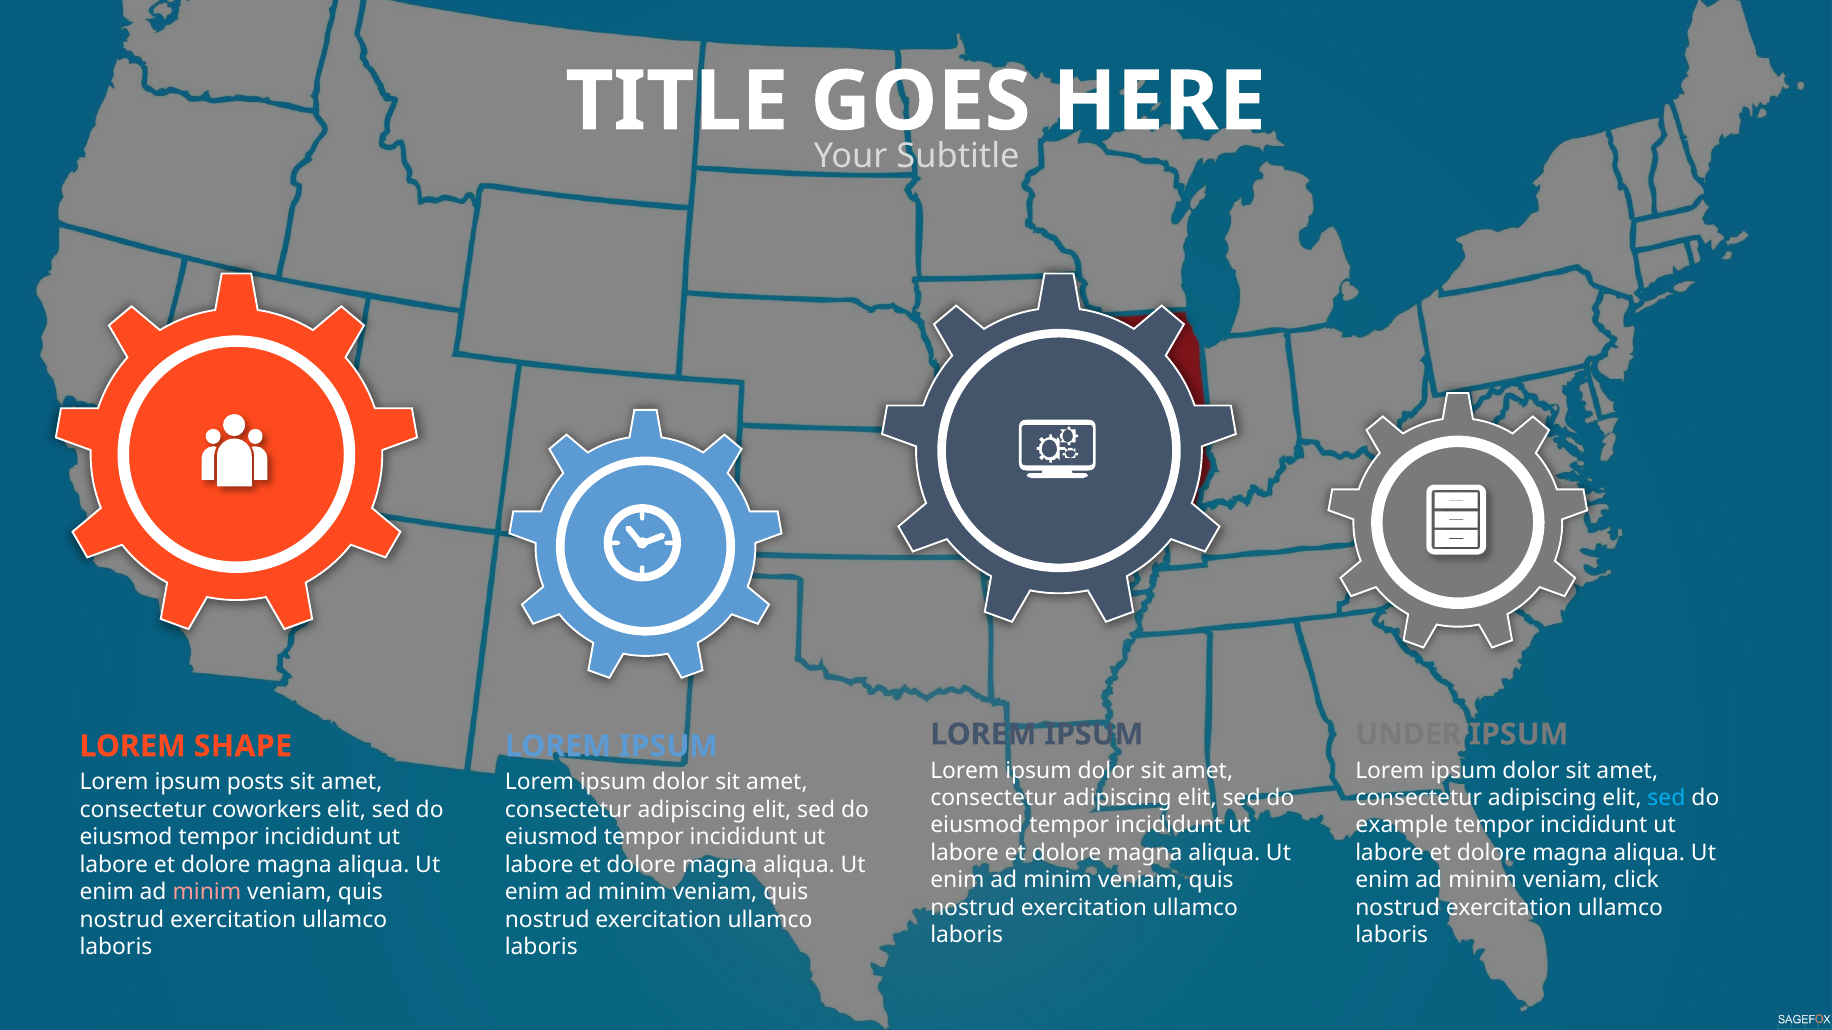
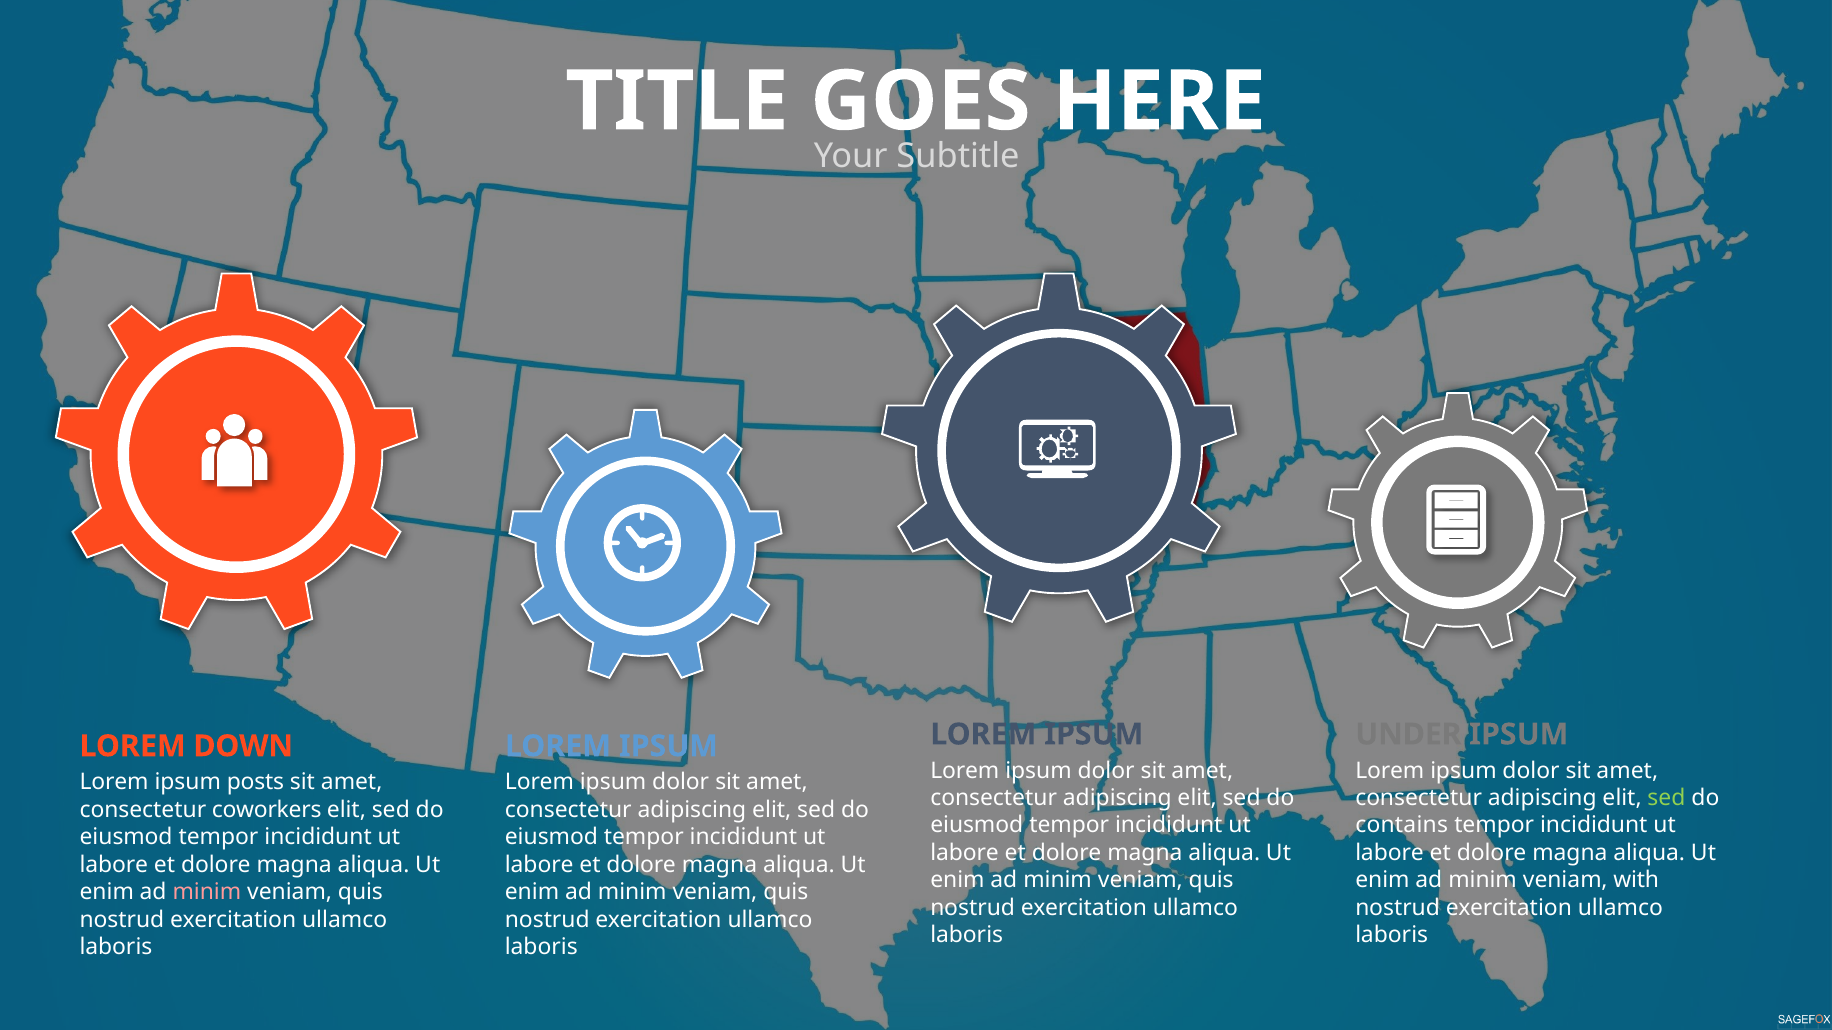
SHAPE: SHAPE -> DOWN
sed at (1667, 798) colour: light blue -> light green
example: example -> contains
click: click -> with
